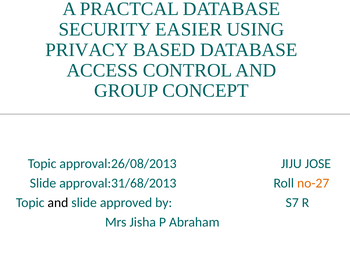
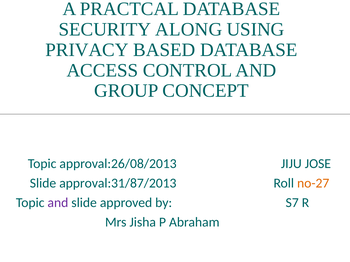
EASIER: EASIER -> ALONG
approval:31/68/2013: approval:31/68/2013 -> approval:31/87/2013
and at (58, 203) colour: black -> purple
